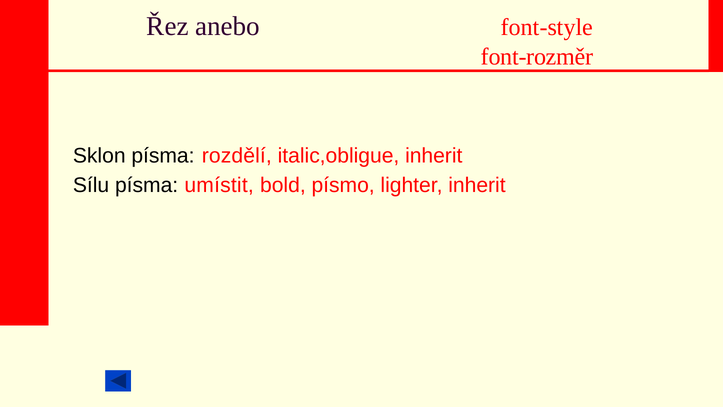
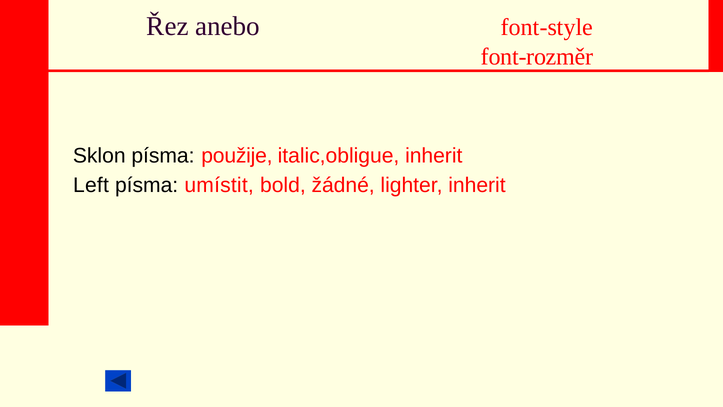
rozdělí: rozdělí -> použije
Sílu: Sílu -> Left
písmo: písmo -> žádné
